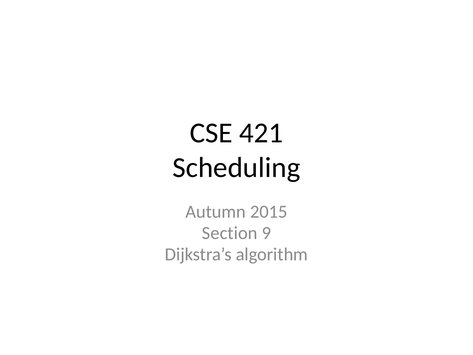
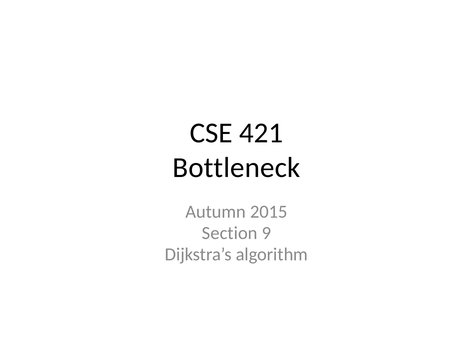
Scheduling: Scheduling -> Bottleneck
